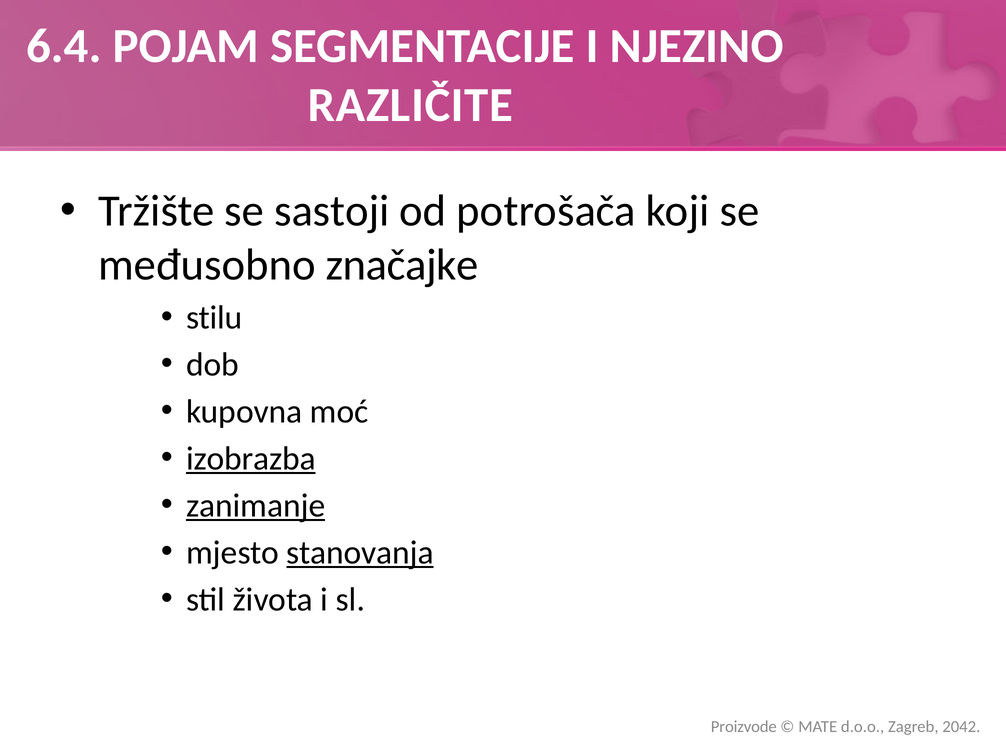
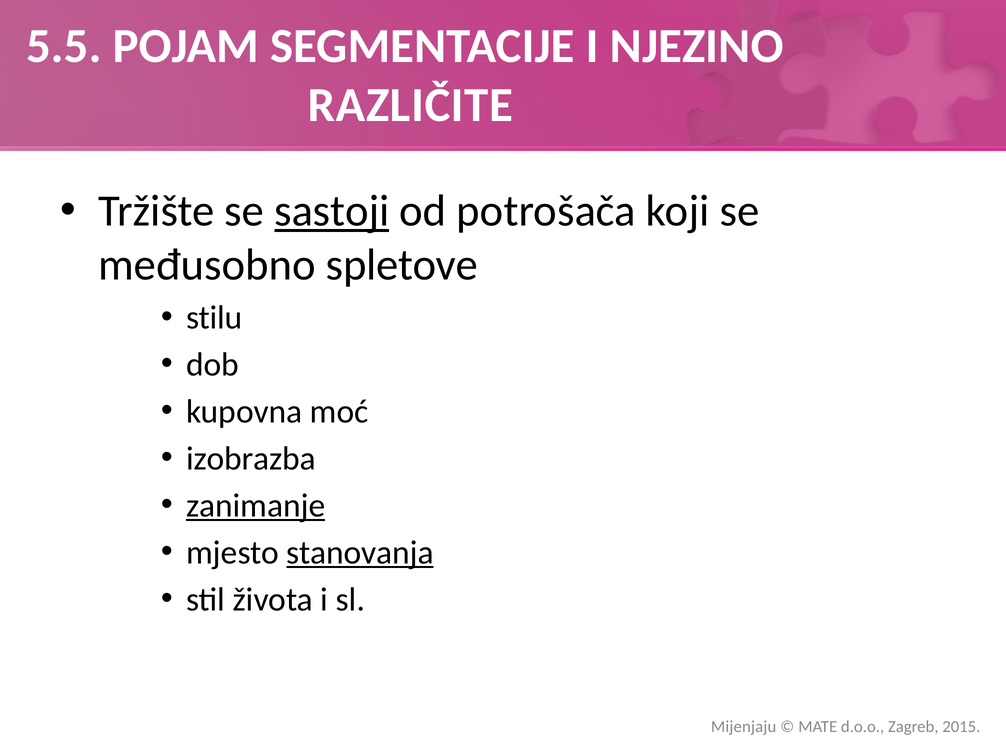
6.4: 6.4 -> 5.5
sastoji underline: none -> present
značajke: značajke -> spletove
izobrazba underline: present -> none
Proizvode: Proizvode -> Mijenjaju
2042: 2042 -> 2015
